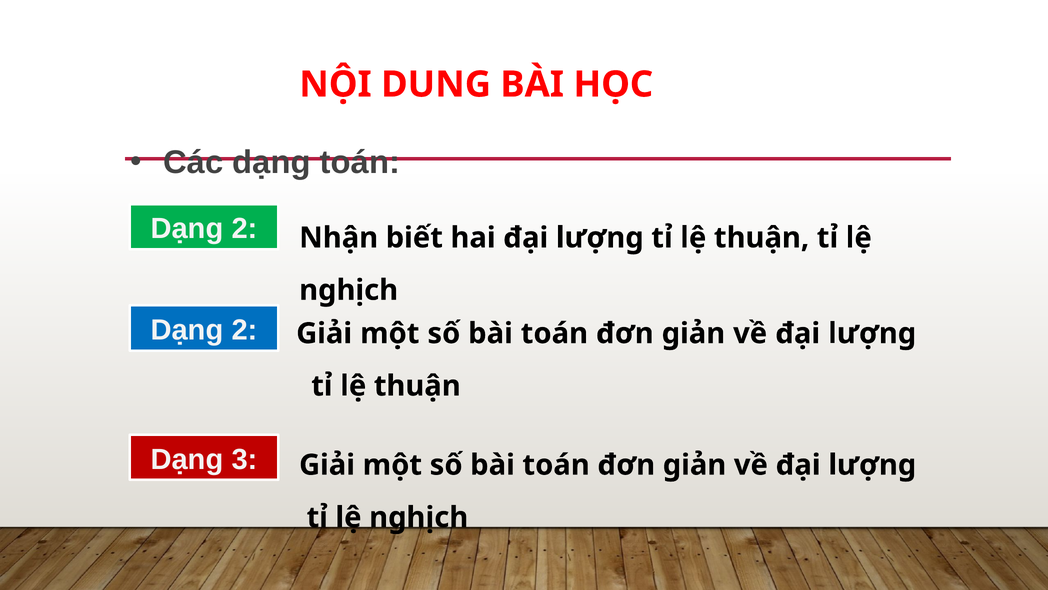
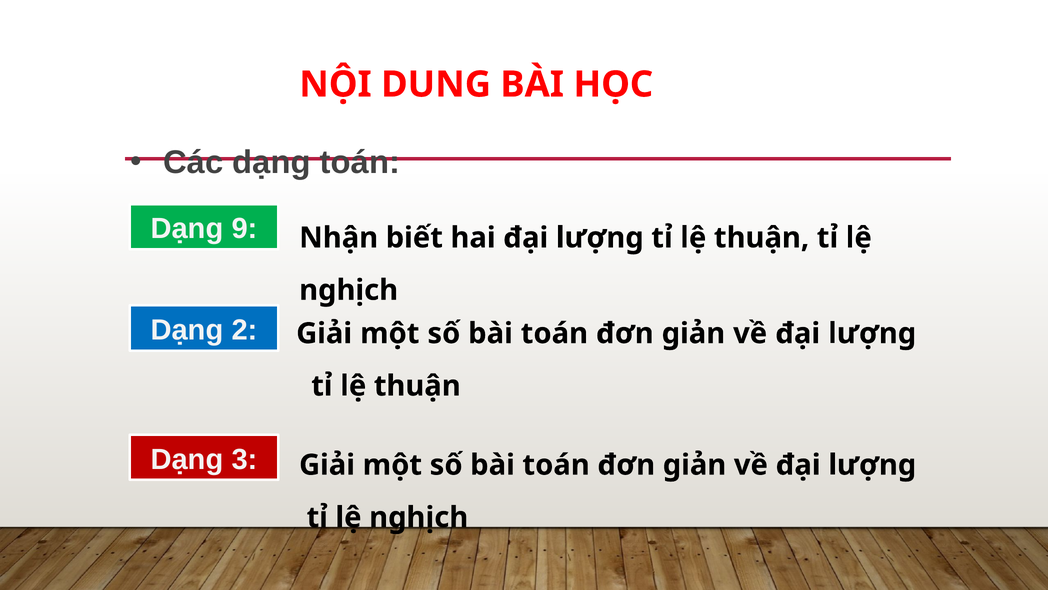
2 at (244, 229): 2 -> 9
